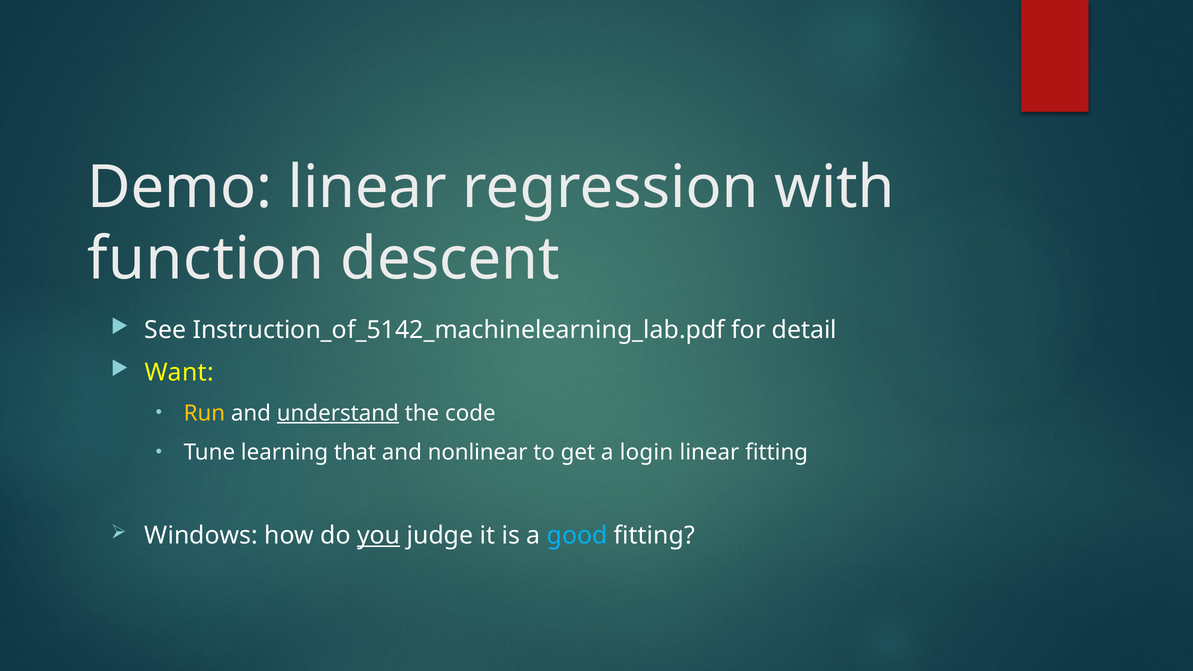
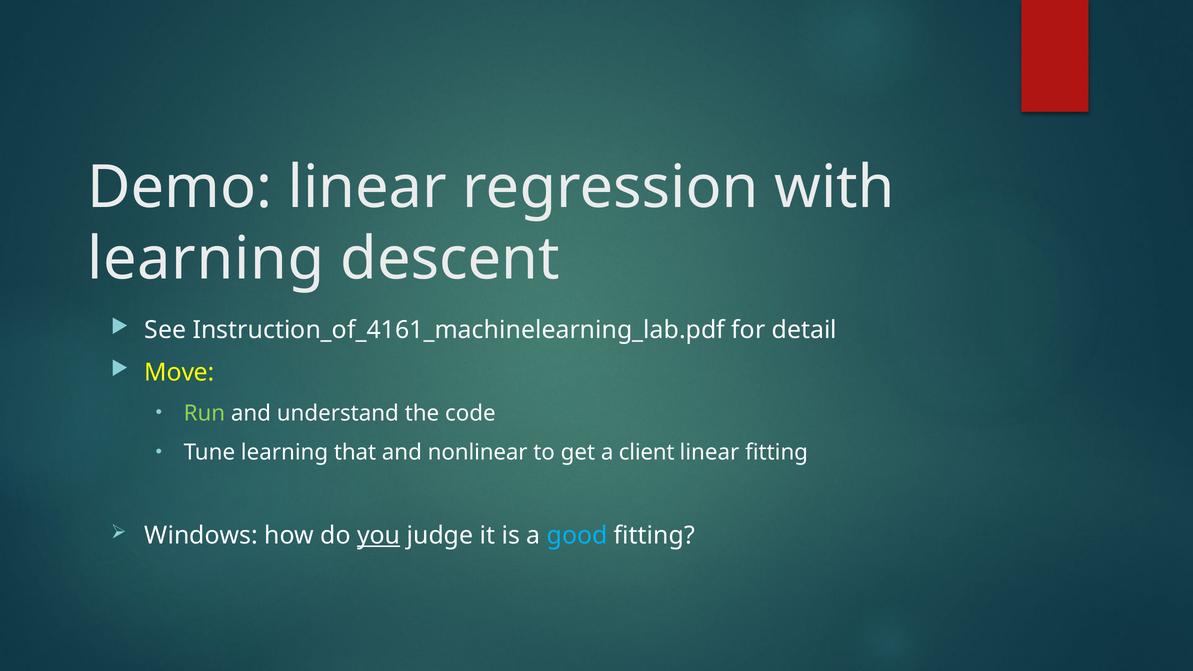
function at (206, 259): function -> learning
Instruction_of_5142_machinelearning_lab.pdf: Instruction_of_5142_machinelearning_lab.pdf -> Instruction_of_4161_machinelearning_lab.pdf
Want: Want -> Move
Run colour: yellow -> light green
understand underline: present -> none
login: login -> client
